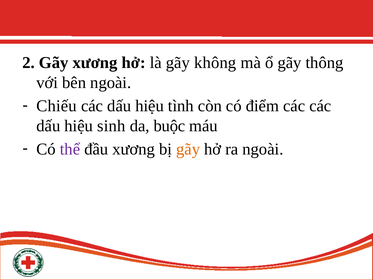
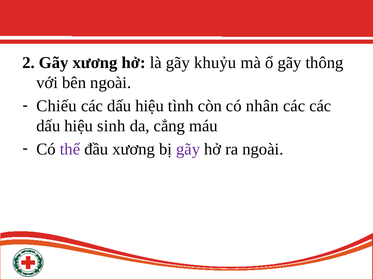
không: không -> khuỷu
điểm: điểm -> nhân
buộc: buộc -> cẳng
gãy at (188, 149) colour: orange -> purple
